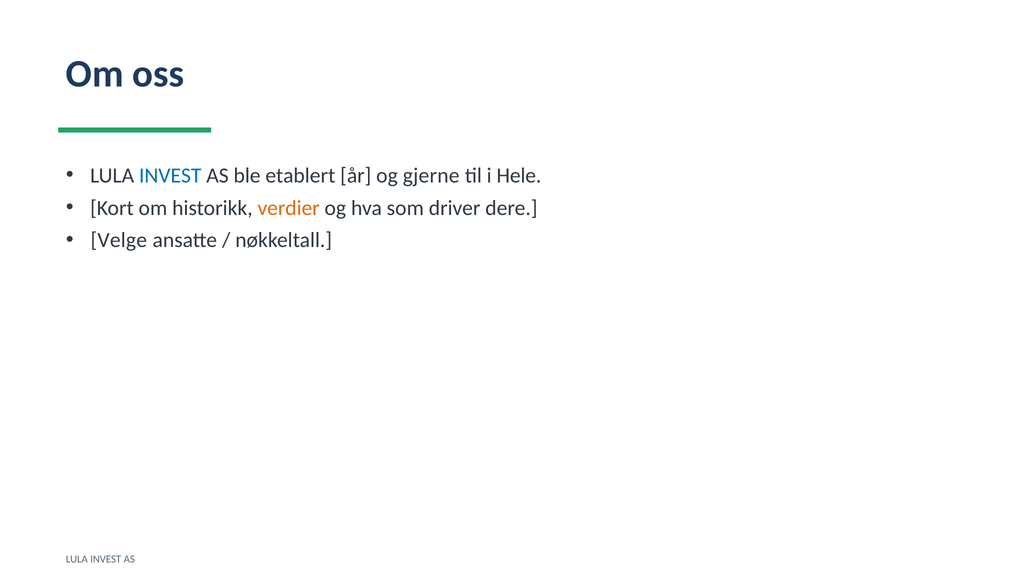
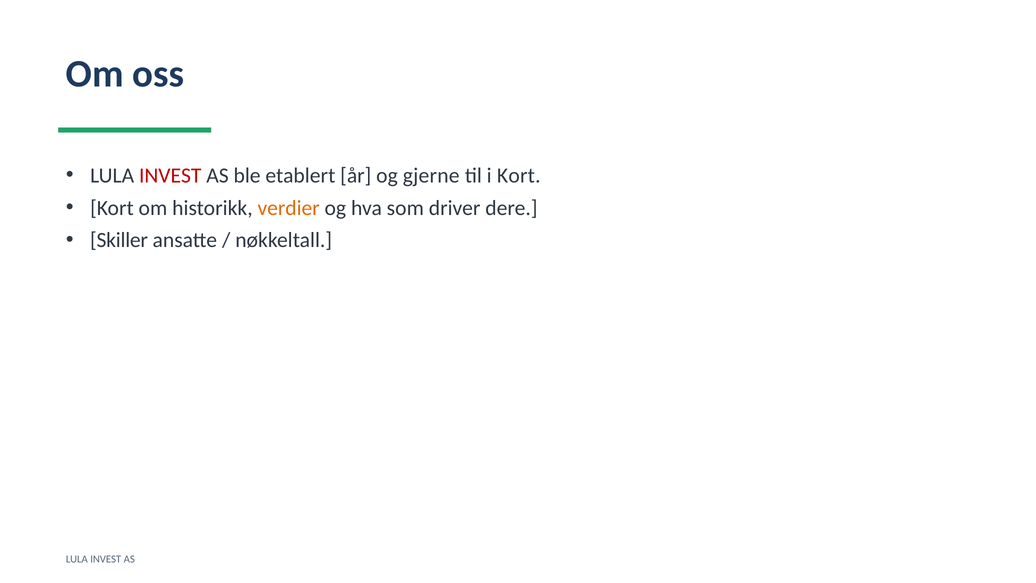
INVEST at (170, 175) colour: blue -> red
i Hele: Hele -> Kort
Velge: Velge -> Skiller
